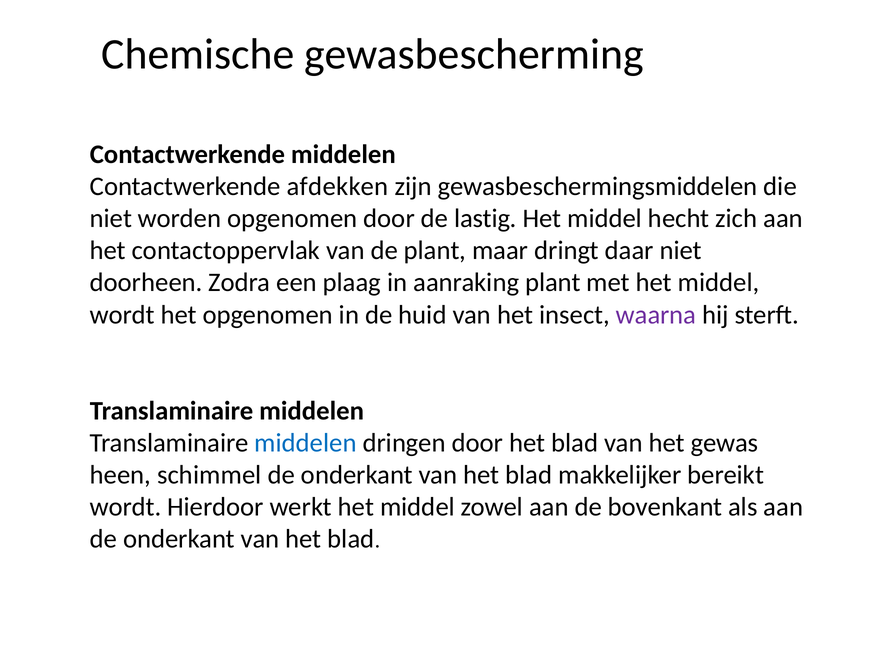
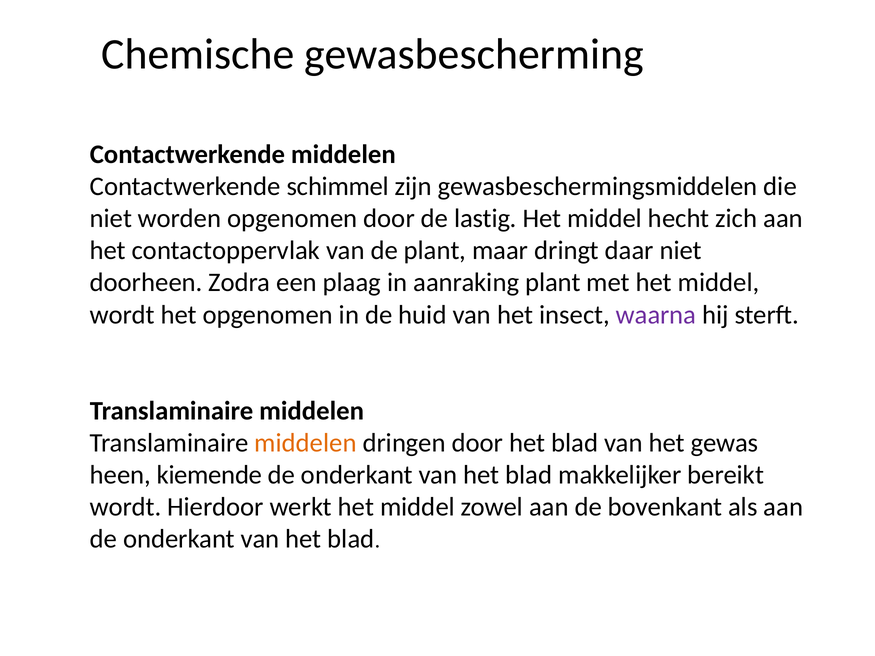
afdekken: afdekken -> schimmel
middelen at (306, 443) colour: blue -> orange
schimmel: schimmel -> kiemende
